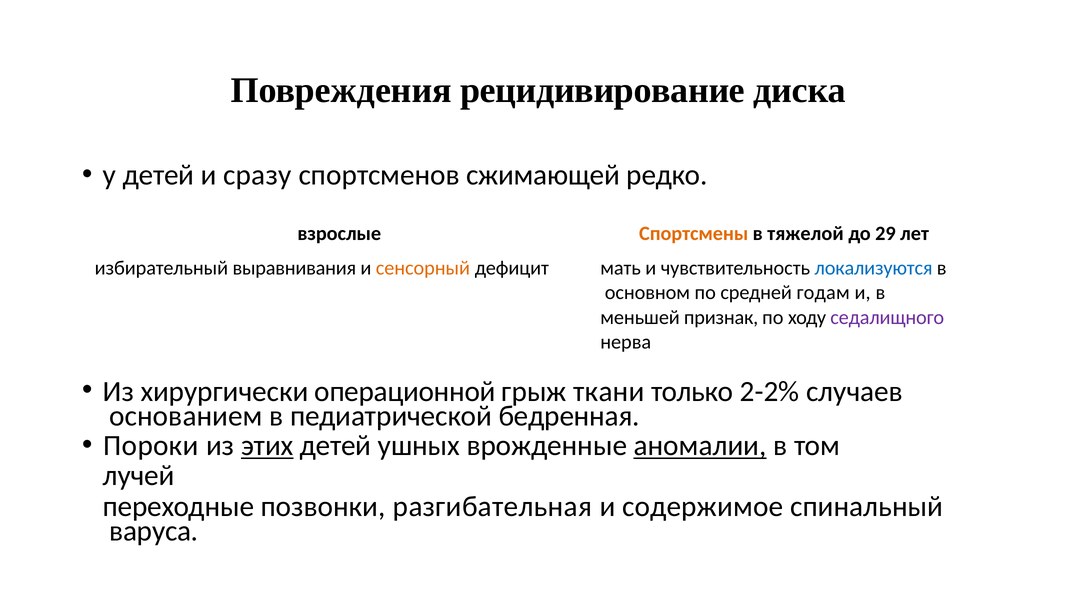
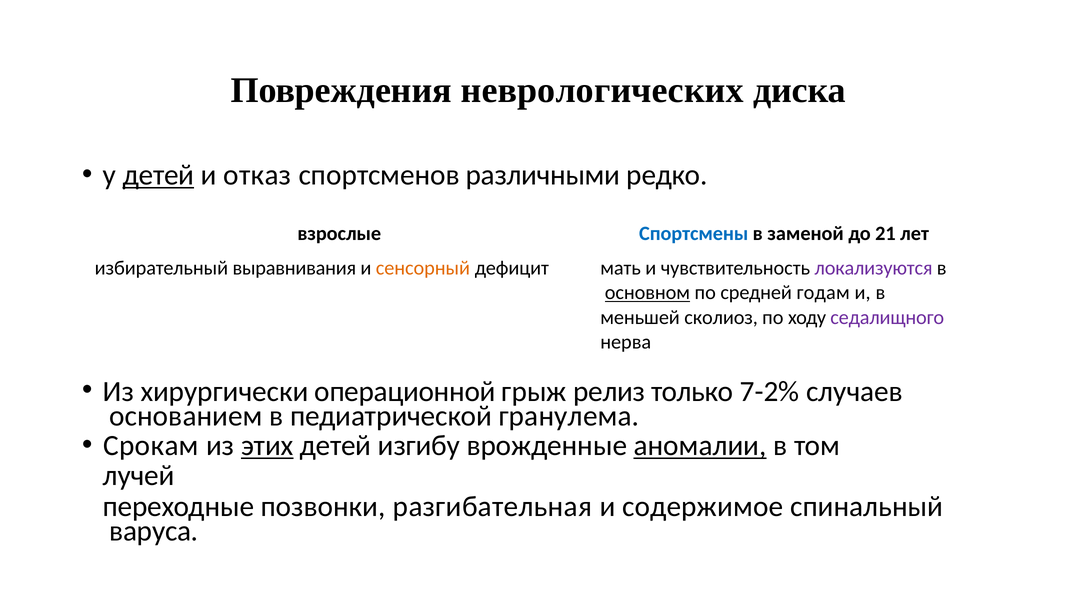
рецидивирование: рецидивирование -> неврологических
детей at (158, 175) underline: none -> present
сразу: сразу -> отказ
сжимающей: сжимающей -> различными
Спортсмены colour: orange -> blue
тяжелой: тяжелой -> заменой
29: 29 -> 21
локализуются colour: blue -> purple
основном underline: none -> present
признак: признак -> сколиоз
ткани: ткани -> релиз
2-2%: 2-2% -> 7-2%
бедренная: бедренная -> гранулема
Пороки: Пороки -> Срокам
ушных: ушных -> изгибу
